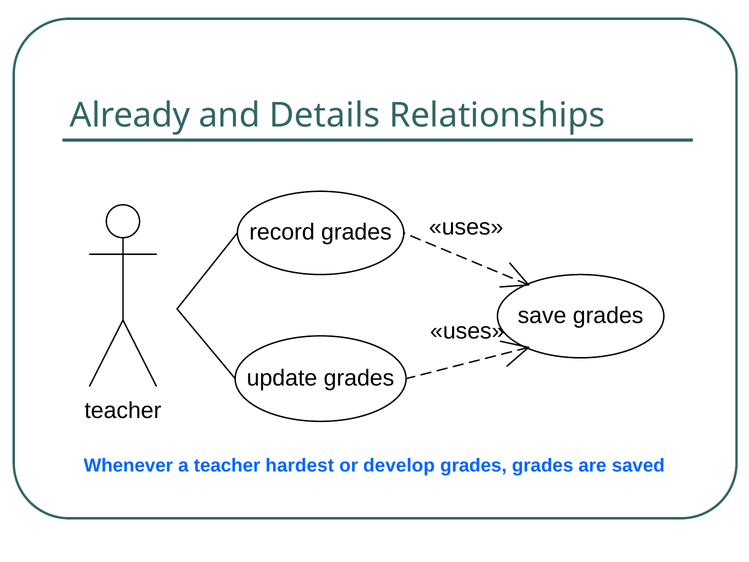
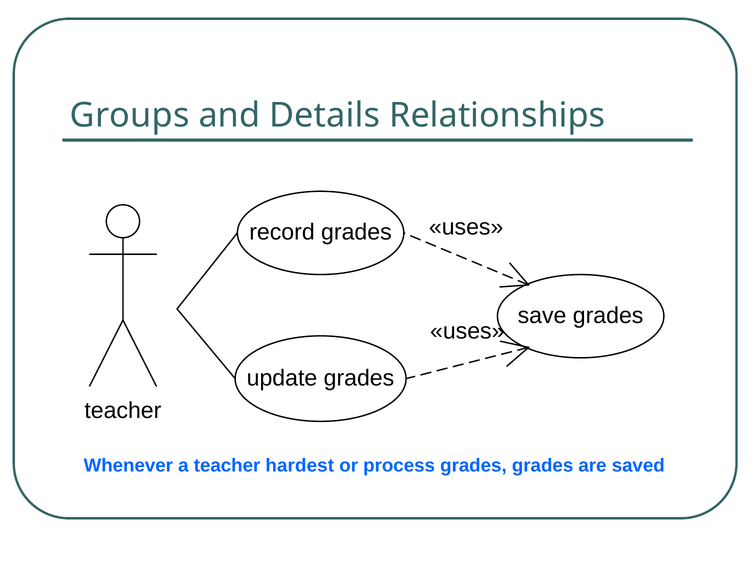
Already: Already -> Groups
develop: develop -> process
